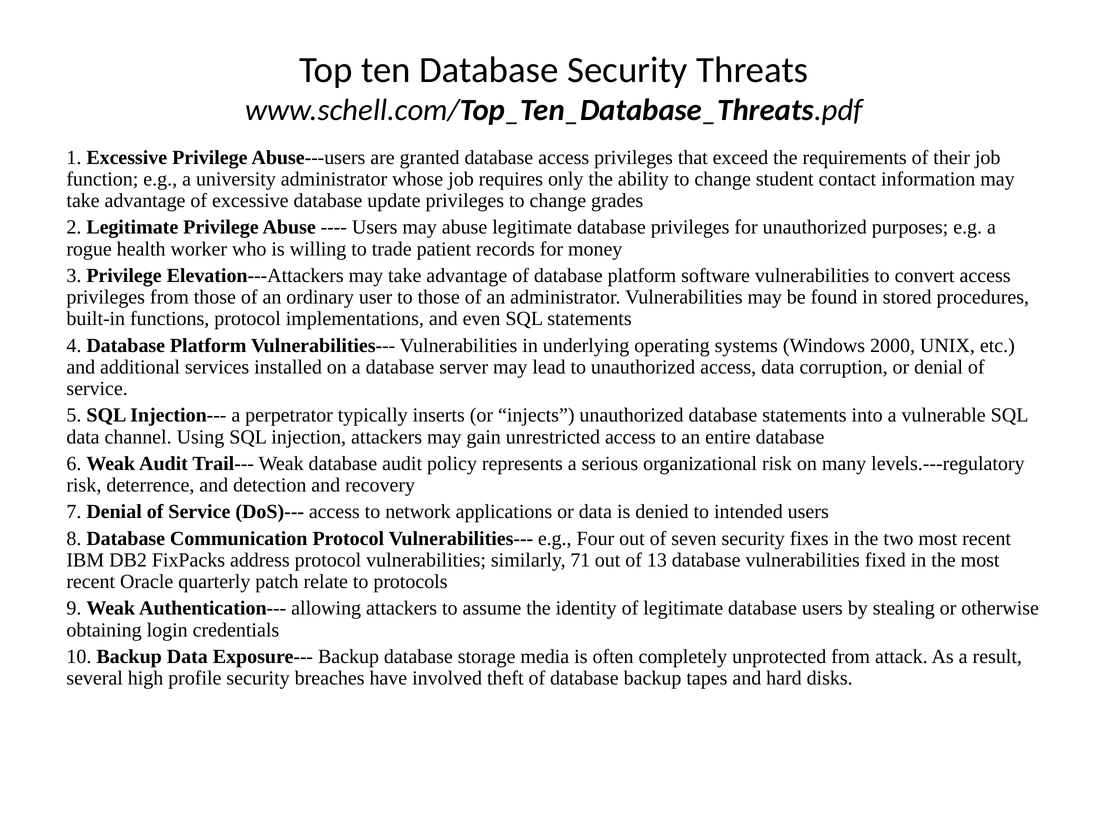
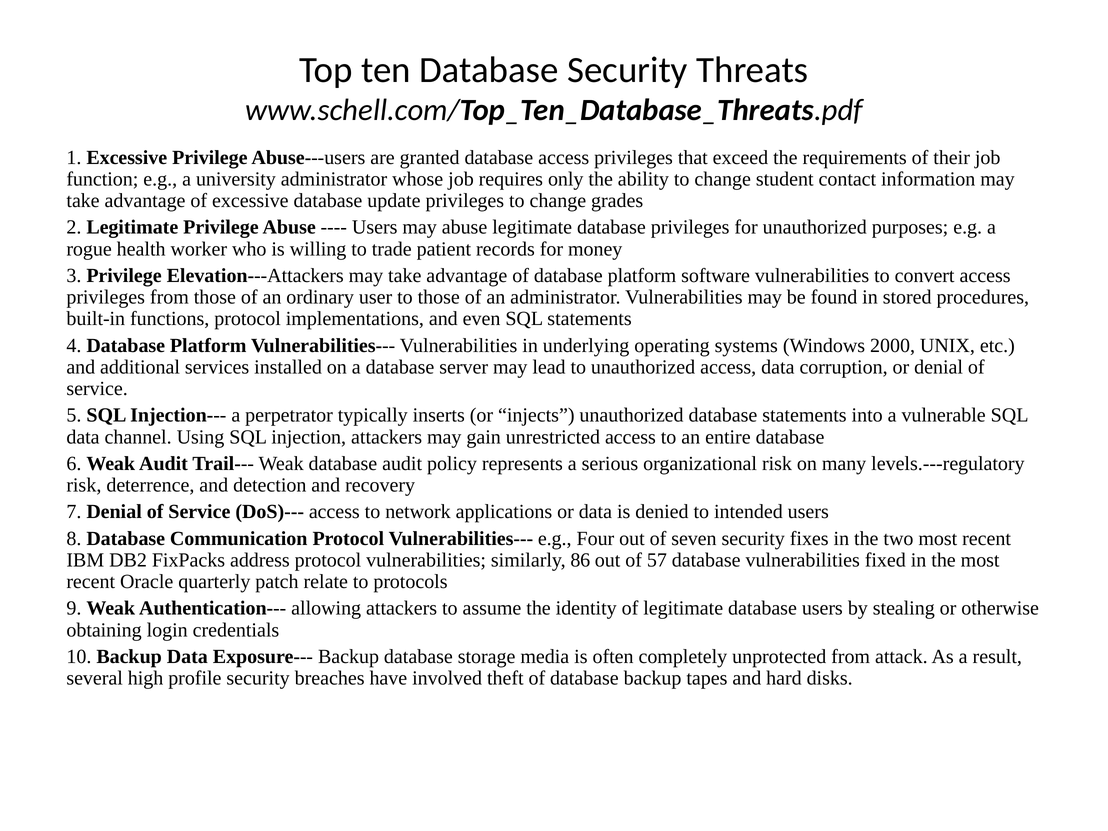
71: 71 -> 86
13: 13 -> 57
